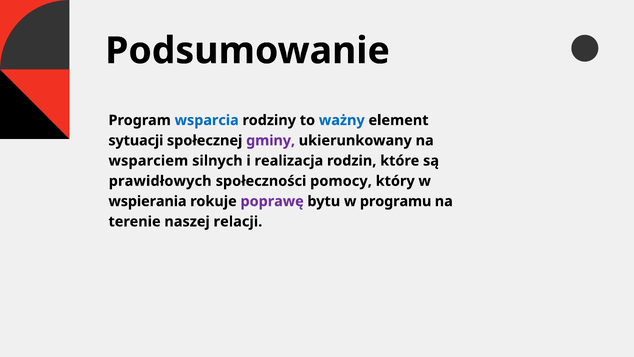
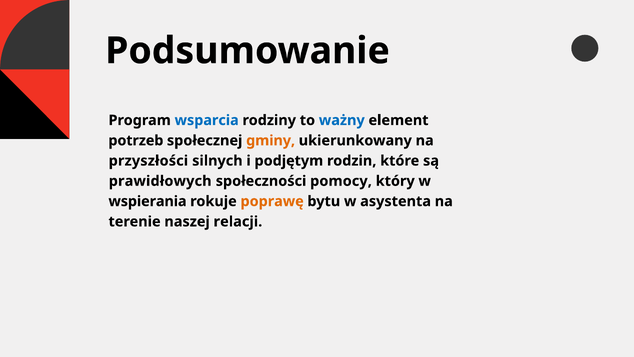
sytuacji: sytuacji -> potrzeb
gminy colour: purple -> orange
wsparciem: wsparciem -> przyszłości
realizacja: realizacja -> podjętym
poprawę colour: purple -> orange
programu: programu -> asystenta
